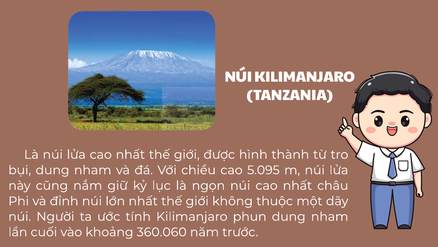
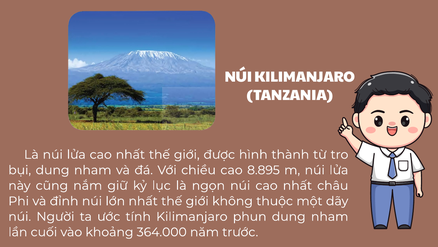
5.095: 5.095 -> 8.895
360.060: 360.060 -> 364.000
